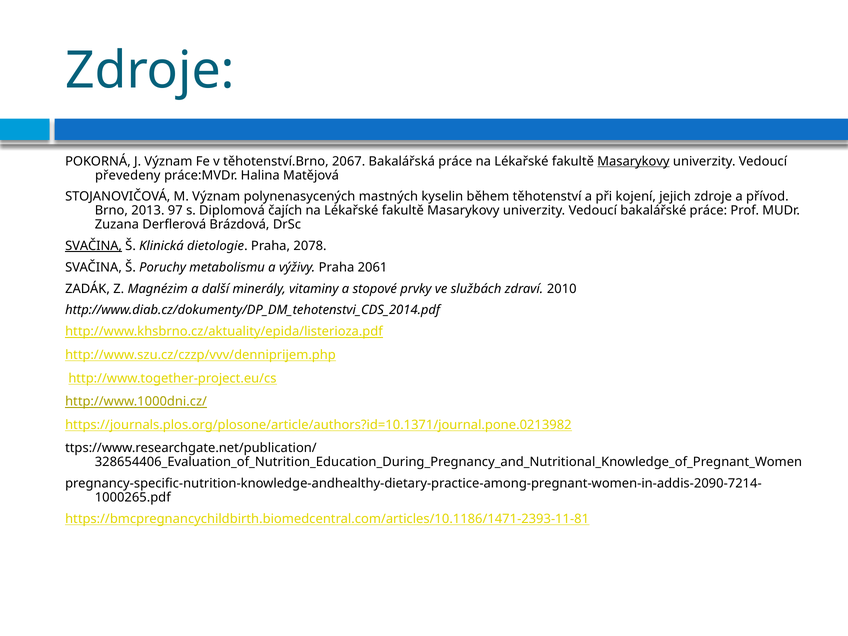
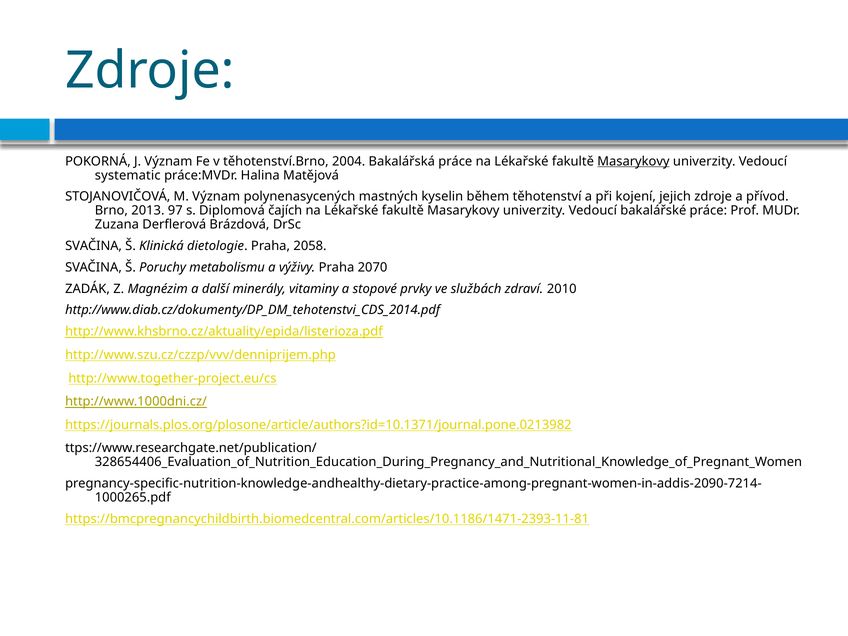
2067: 2067 -> 2004
převedeny: převedeny -> systematic
SVAČINA at (94, 246) underline: present -> none
2078: 2078 -> 2058
2061: 2061 -> 2070
